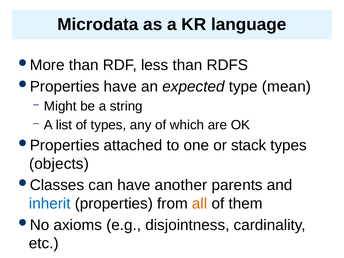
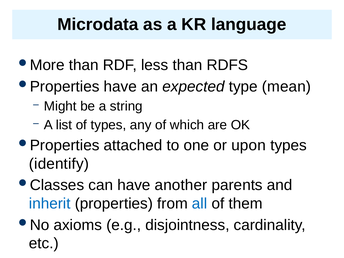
stack: stack -> upon
objects: objects -> identify
all colour: orange -> blue
